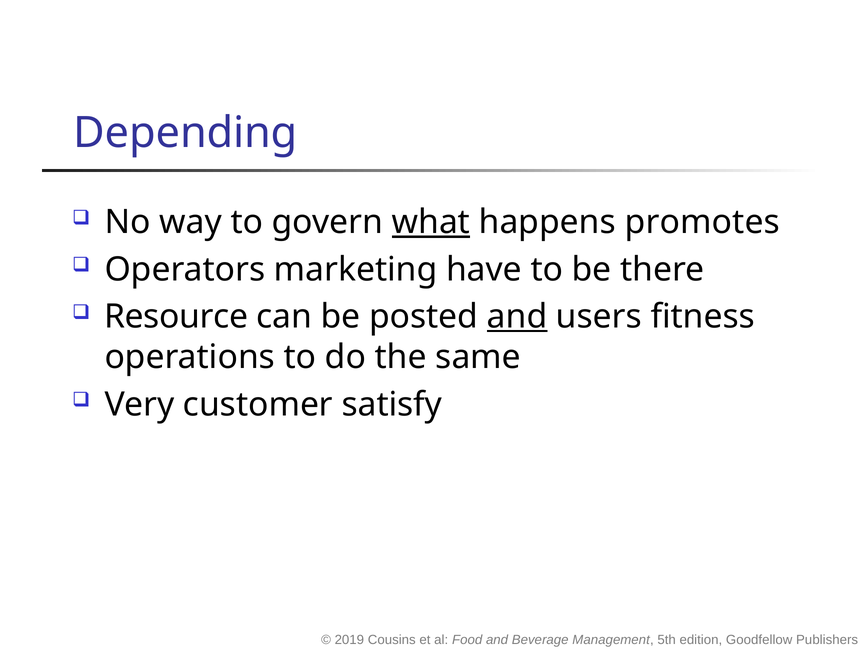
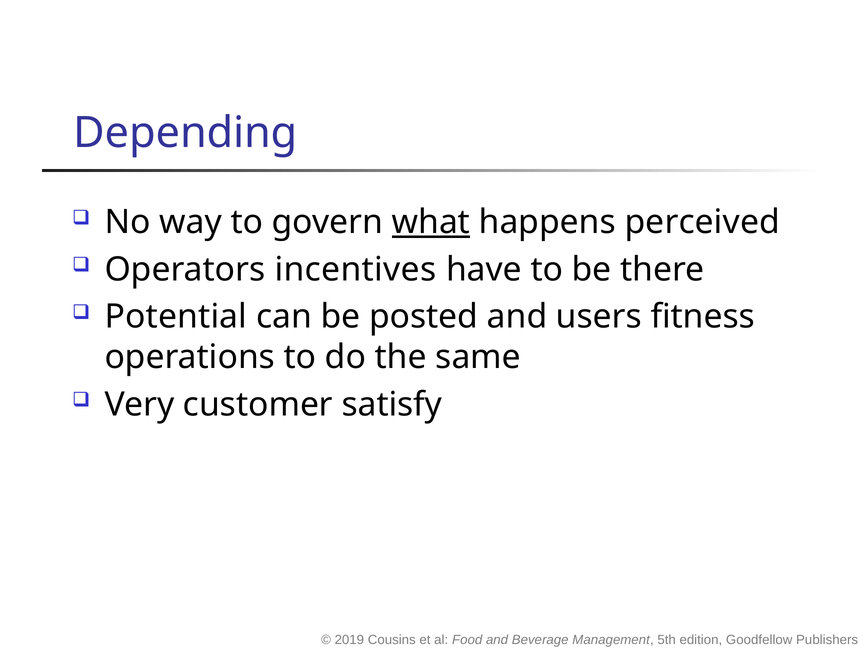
promotes: promotes -> perceived
marketing: marketing -> incentives
Resource: Resource -> Potential
and at (517, 317) underline: present -> none
